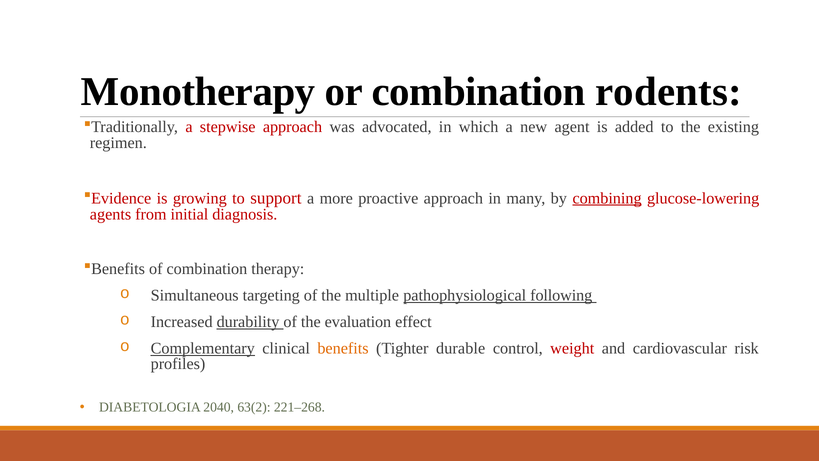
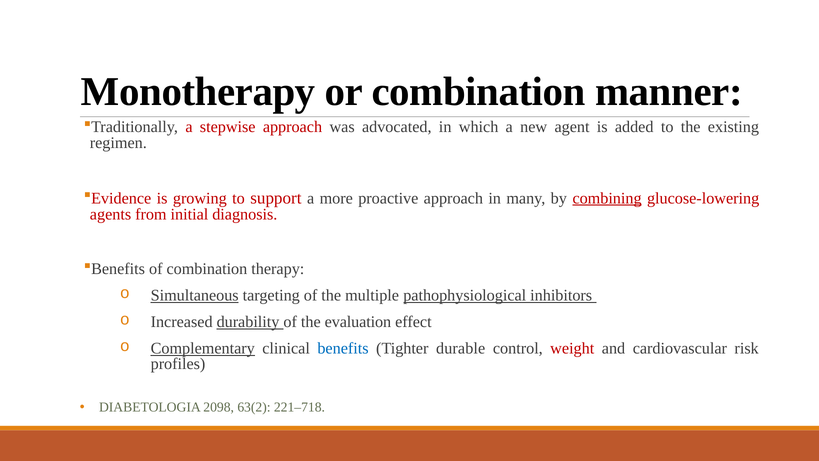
rodents: rodents -> manner
Simultaneous underline: none -> present
following: following -> inhibitors
benefits colour: orange -> blue
2040: 2040 -> 2098
221–268: 221–268 -> 221–718
